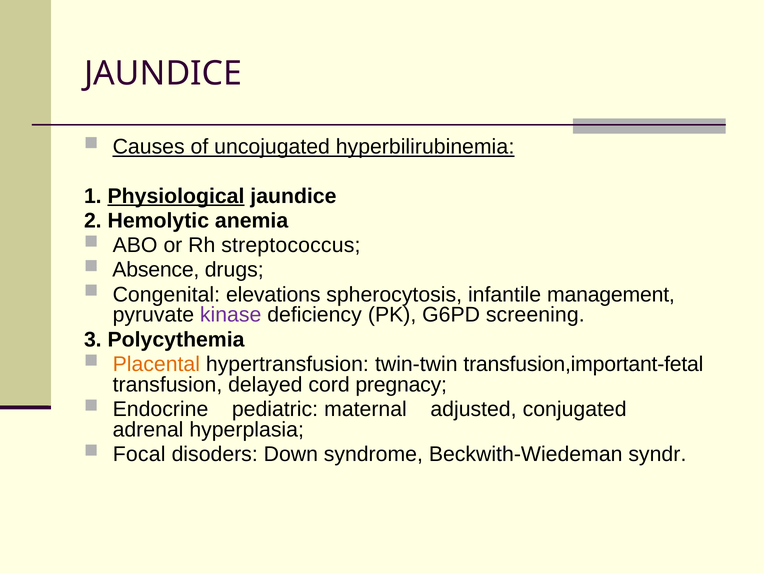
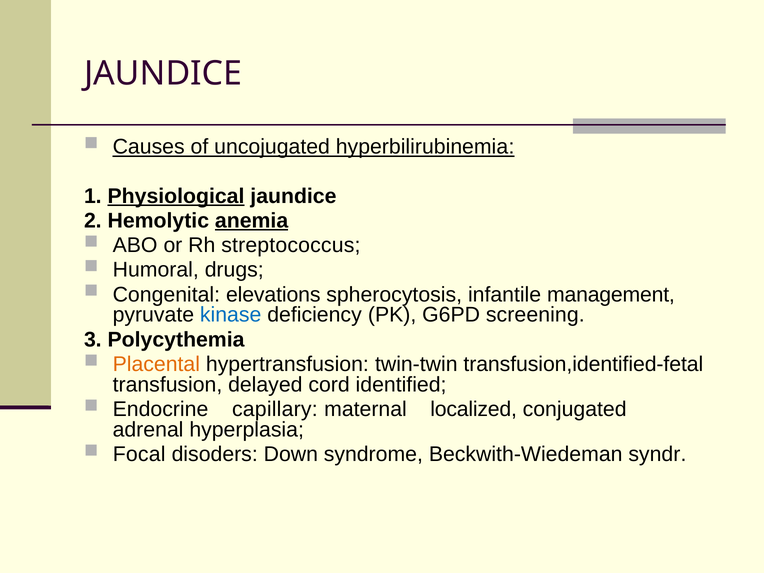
anemia underline: none -> present
Absence: Absence -> Humoral
kinase colour: purple -> blue
transfusion,important-fetal: transfusion,important-fetal -> transfusion,identified-fetal
pregnacy: pregnacy -> identified
pediatric: pediatric -> capillary
adjusted: adjusted -> localized
